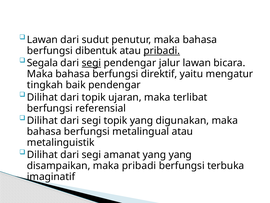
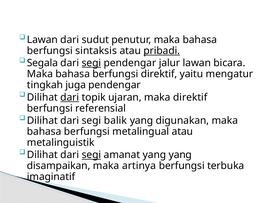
dibentuk: dibentuk -> sintaksis
baik: baik -> juga
dari at (70, 97) underline: none -> present
maka terlibat: terlibat -> direktif
segi topik: topik -> balik
segi at (91, 154) underline: none -> present
maka pribadi: pribadi -> artinya
